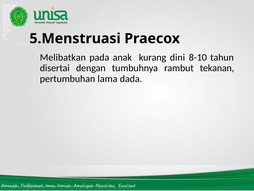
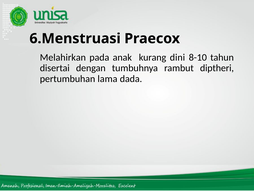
5.Menstruasi: 5.Menstruasi -> 6.Menstruasi
Melibatkan: Melibatkan -> Melahirkan
tekanan: tekanan -> diptheri
